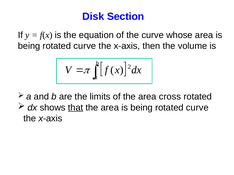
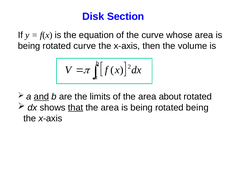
and underline: none -> present
cross: cross -> about
curve at (197, 108): curve -> being
